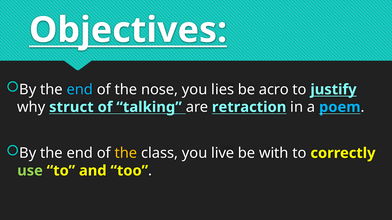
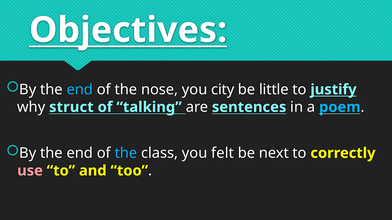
lies: lies -> city
acro: acro -> little
retraction: retraction -> sentences
the at (126, 153) colour: yellow -> light blue
live: live -> felt
with: with -> next
use colour: light green -> pink
